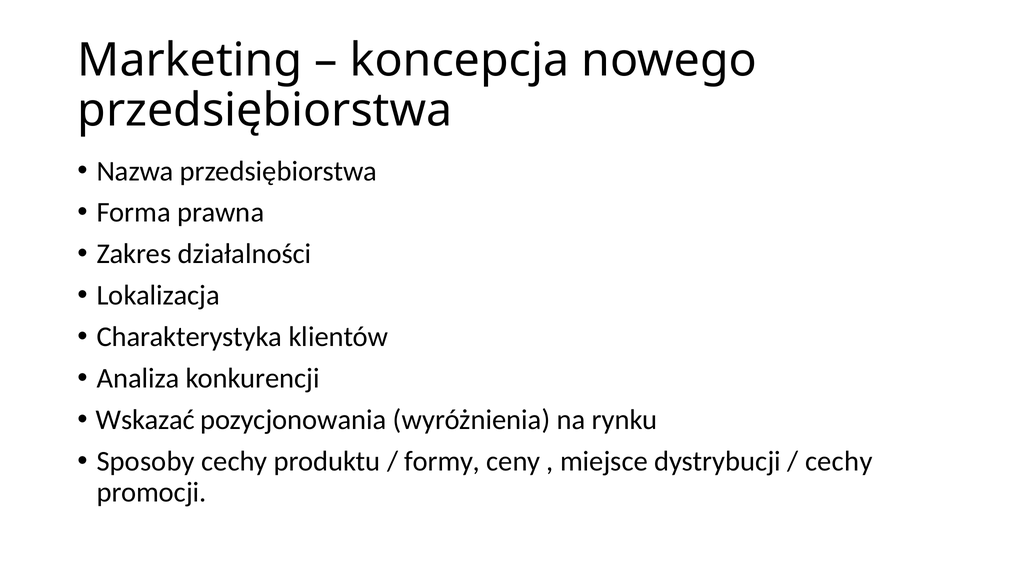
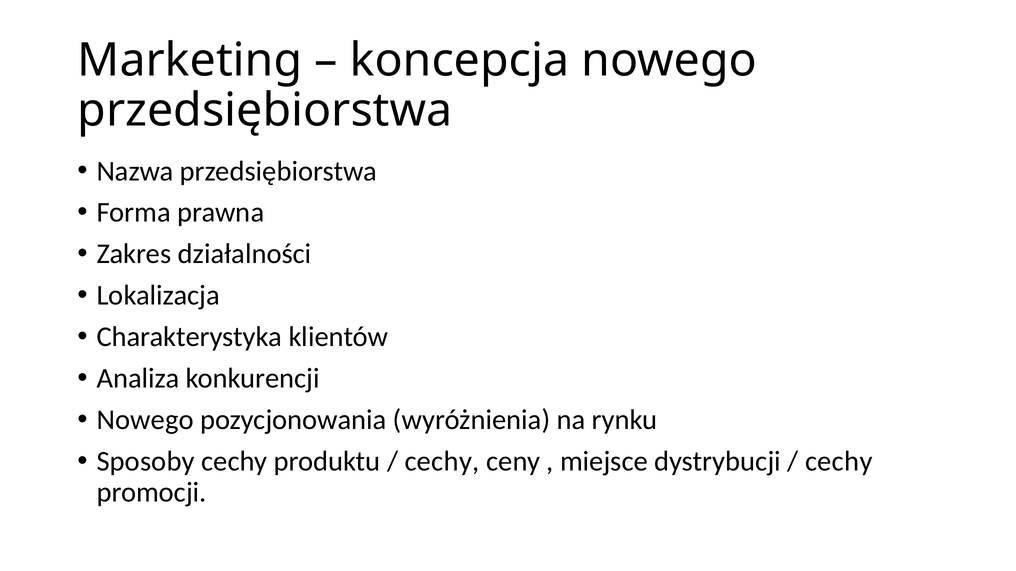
Wskazać at (145, 420): Wskazać -> Nowego
formy at (442, 462): formy -> cechy
